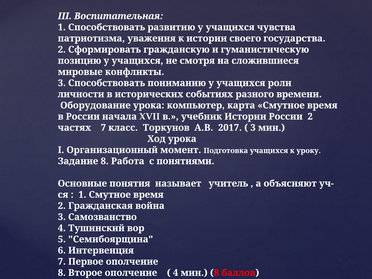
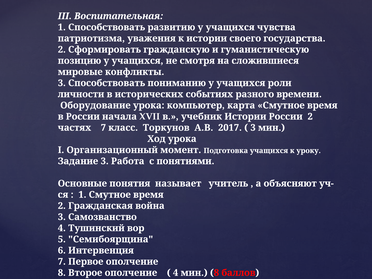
Задание 8: 8 -> 3
